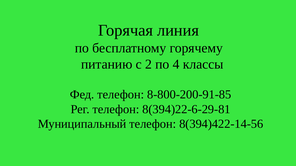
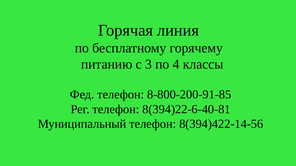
2: 2 -> 3
8(394)22-6-29-81: 8(394)22-6-29-81 -> 8(394)22-6-40-81
